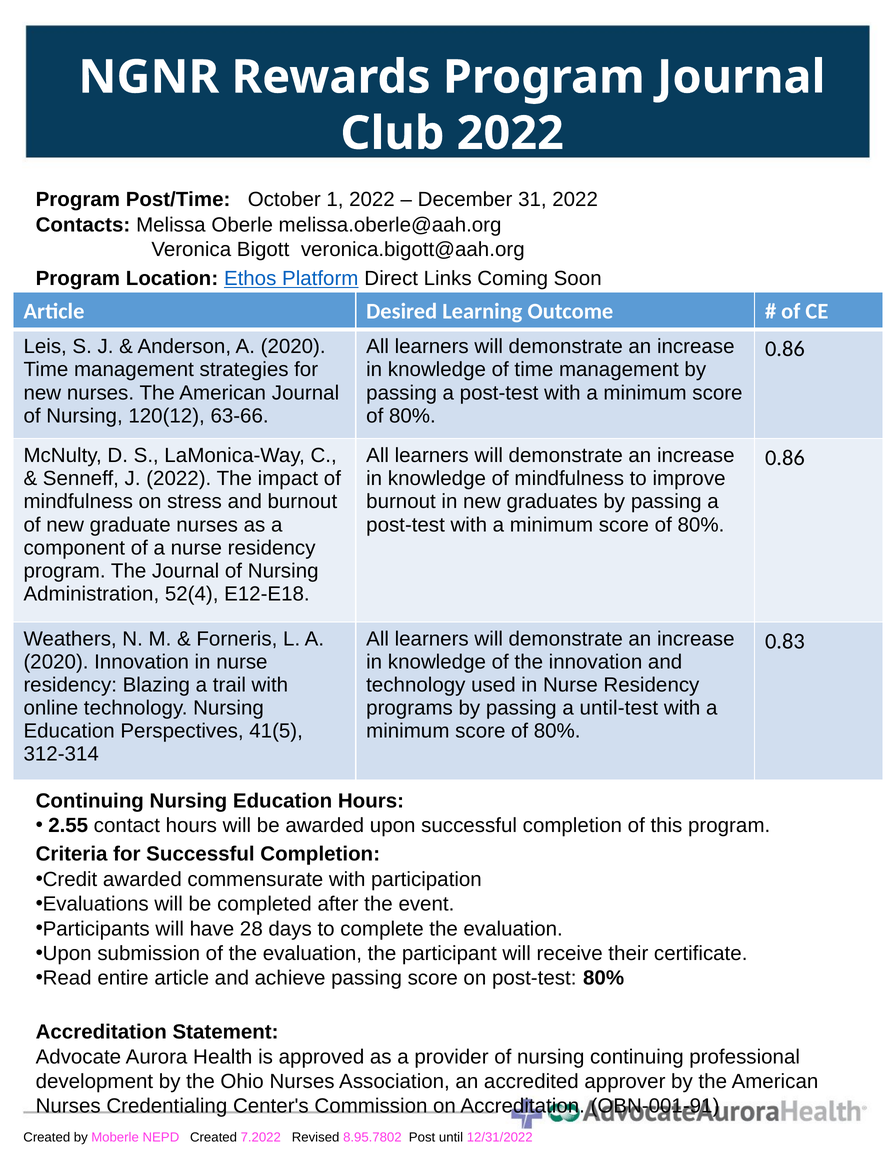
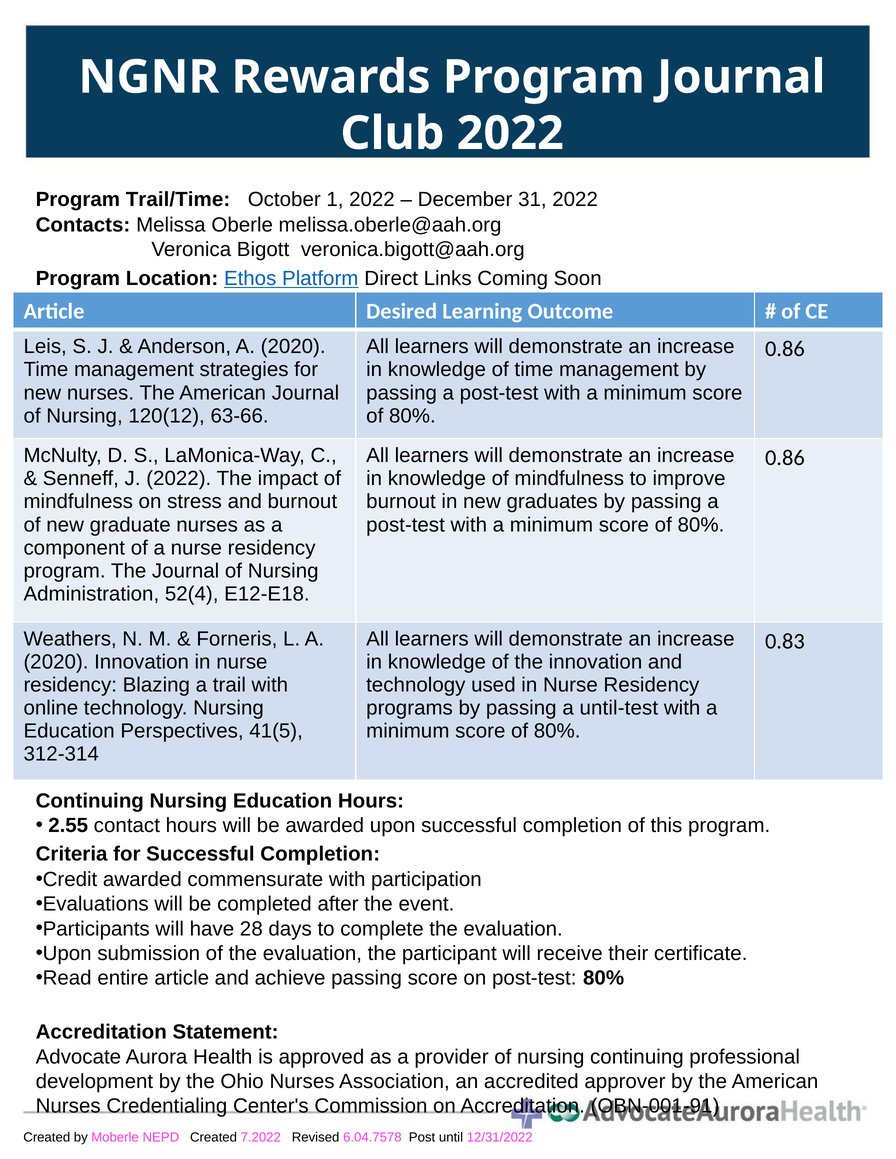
Post/Time: Post/Time -> Trail/Time
8.95.7802: 8.95.7802 -> 6.04.7578
